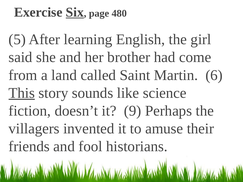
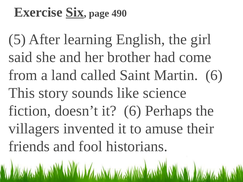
480: 480 -> 490
This underline: present -> none
it 9: 9 -> 6
